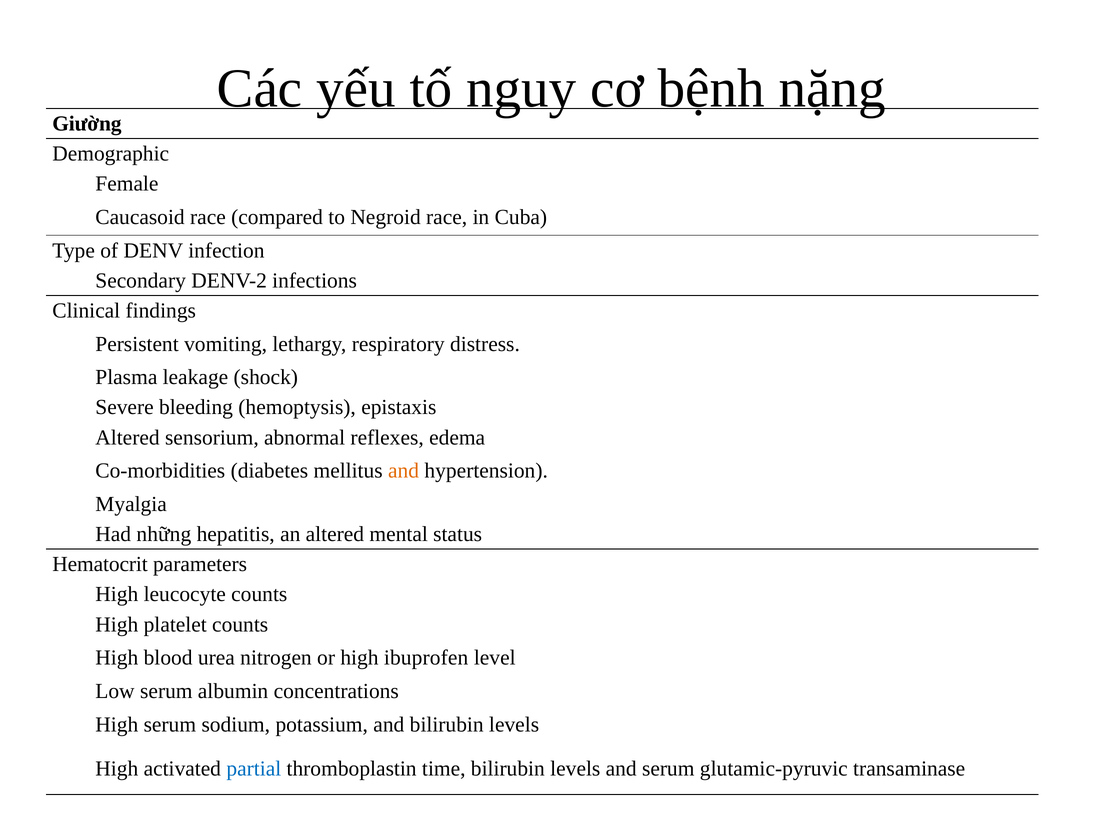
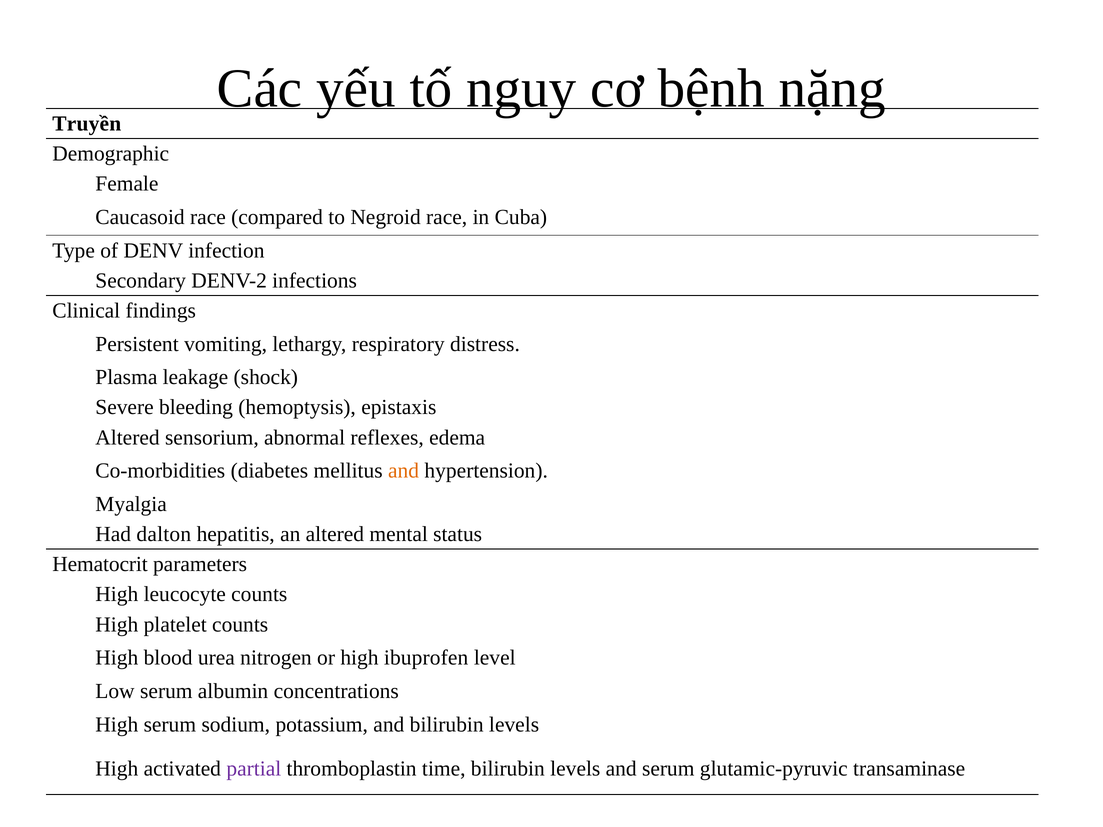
Giường: Giường -> Truyền
những: những -> dalton
partial colour: blue -> purple
